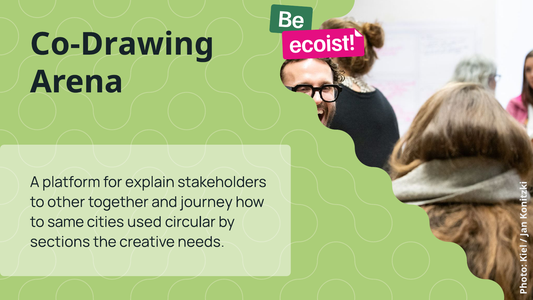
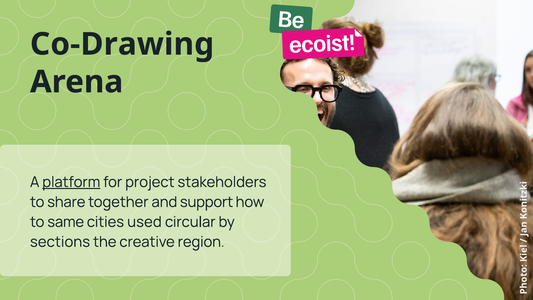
platform underline: none -> present
explain: explain -> project
other: other -> share
journey: journey -> support
needs: needs -> region
